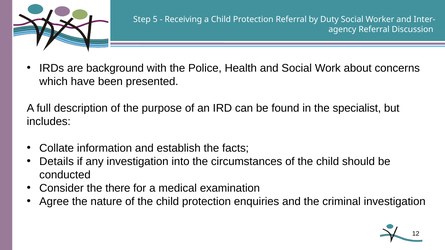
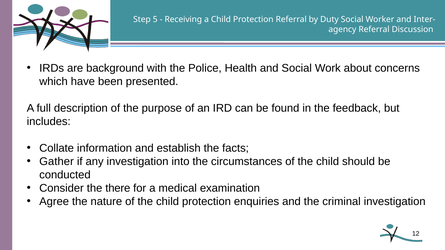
specialist: specialist -> feedback
Details: Details -> Gather
